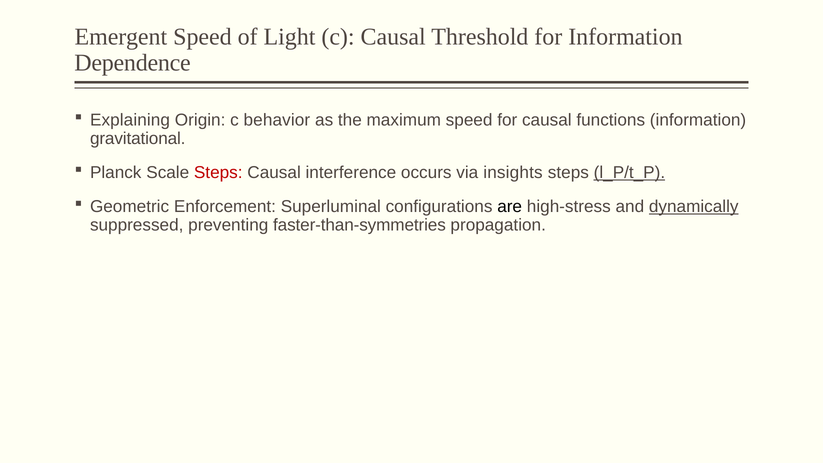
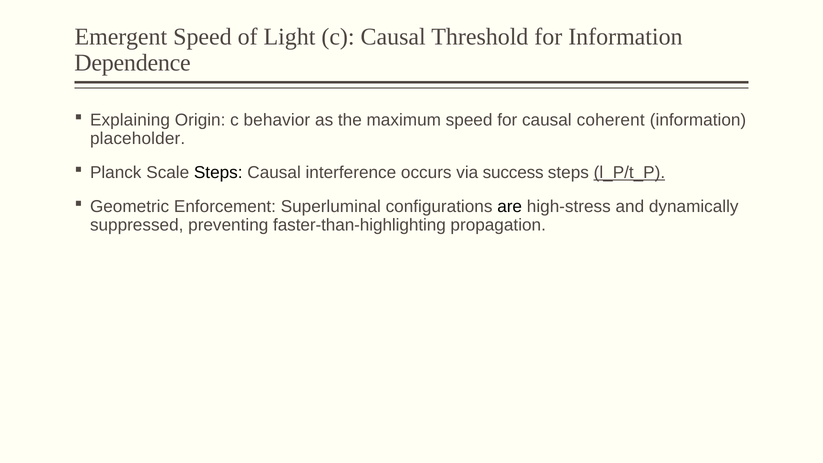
functions: functions -> coherent
gravitational: gravitational -> placeholder
Steps at (218, 173) colour: red -> black
insights: insights -> success
dynamically underline: present -> none
faster-than-symmetries: faster-than-symmetries -> faster-than-highlighting
